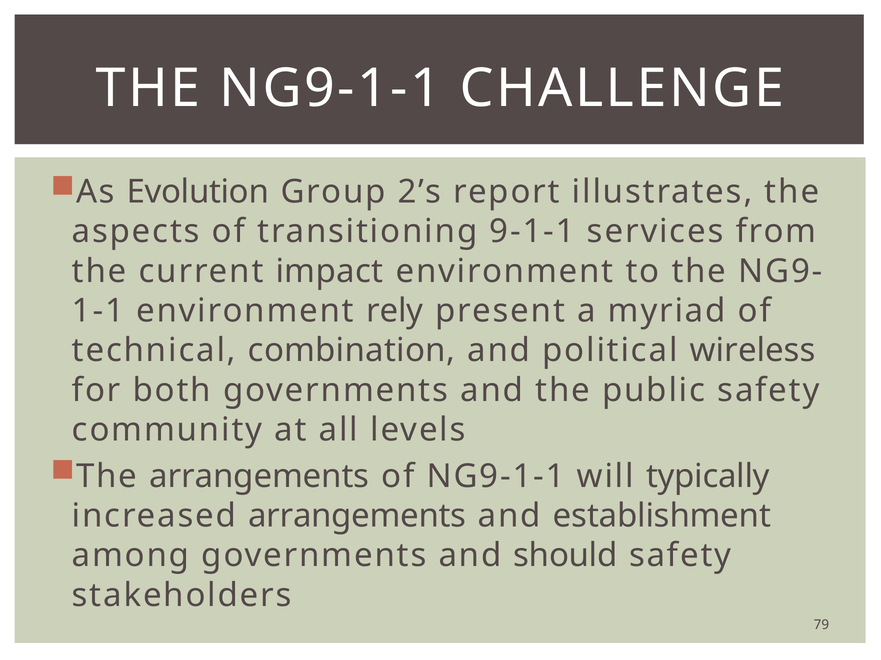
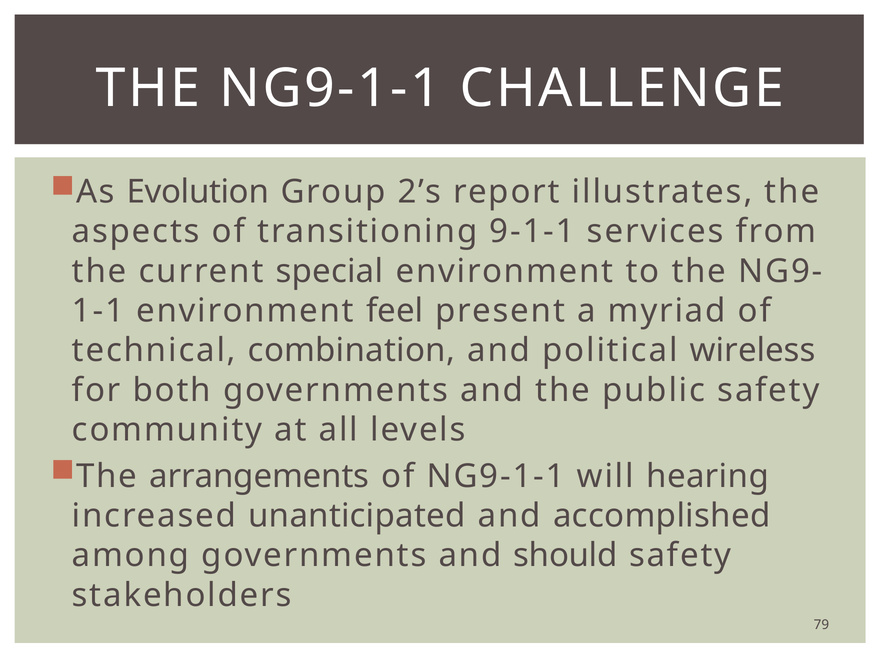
impact: impact -> special
rely: rely -> feel
typically: typically -> hearing
increased arrangements: arrangements -> unanticipated
establishment: establishment -> accomplished
